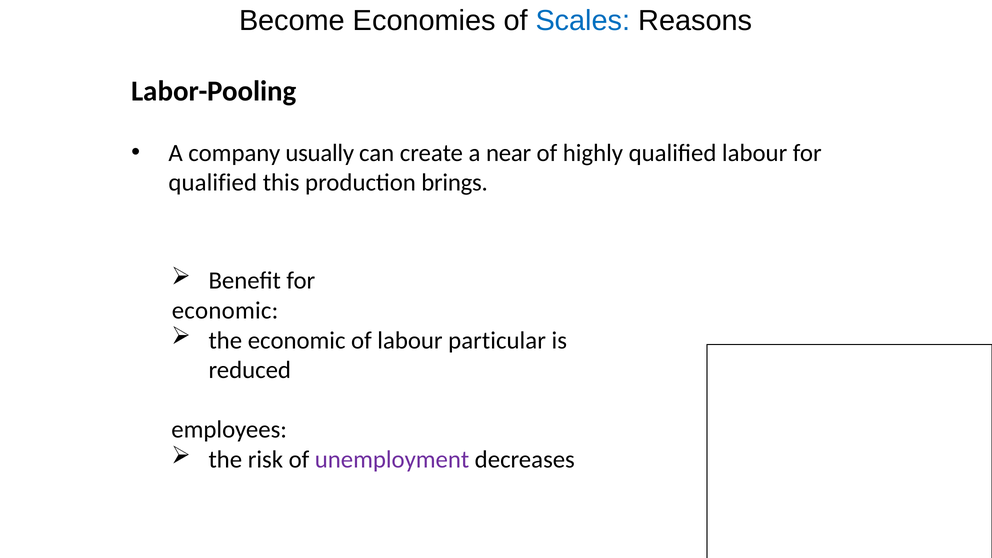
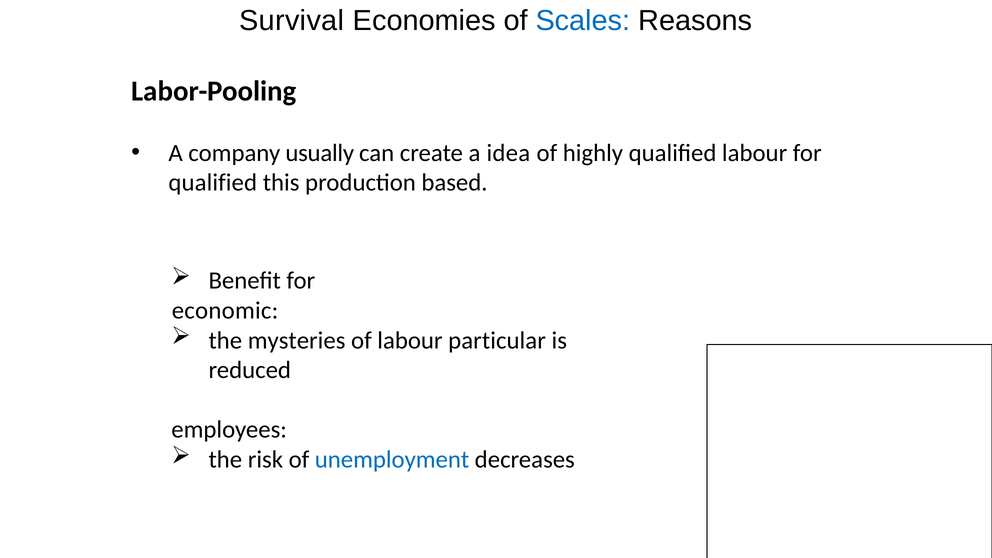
Become: Become -> Survival
near: near -> idea
brings: brings -> based
the economic: economic -> mysteries
unemployment colour: purple -> blue
